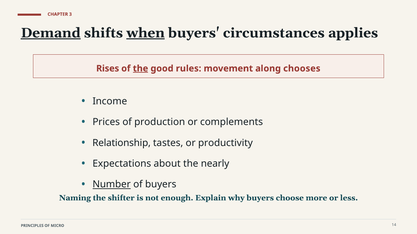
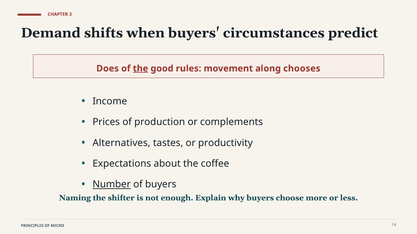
Demand underline: present -> none
when underline: present -> none
applies: applies -> predict
Rises: Rises -> Does
Relationship: Relationship -> Alternatives
nearly: nearly -> coffee
